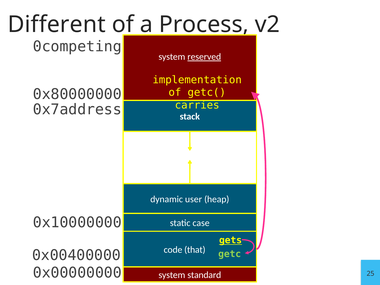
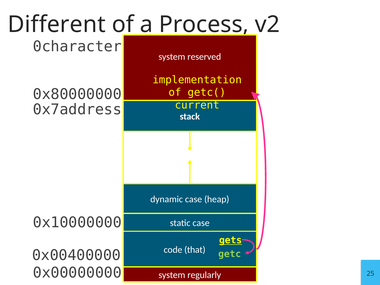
0competing: 0competing -> 0character
reserved underline: present -> none
carries: carries -> current
dynamic user: user -> case
standard: standard -> regularly
